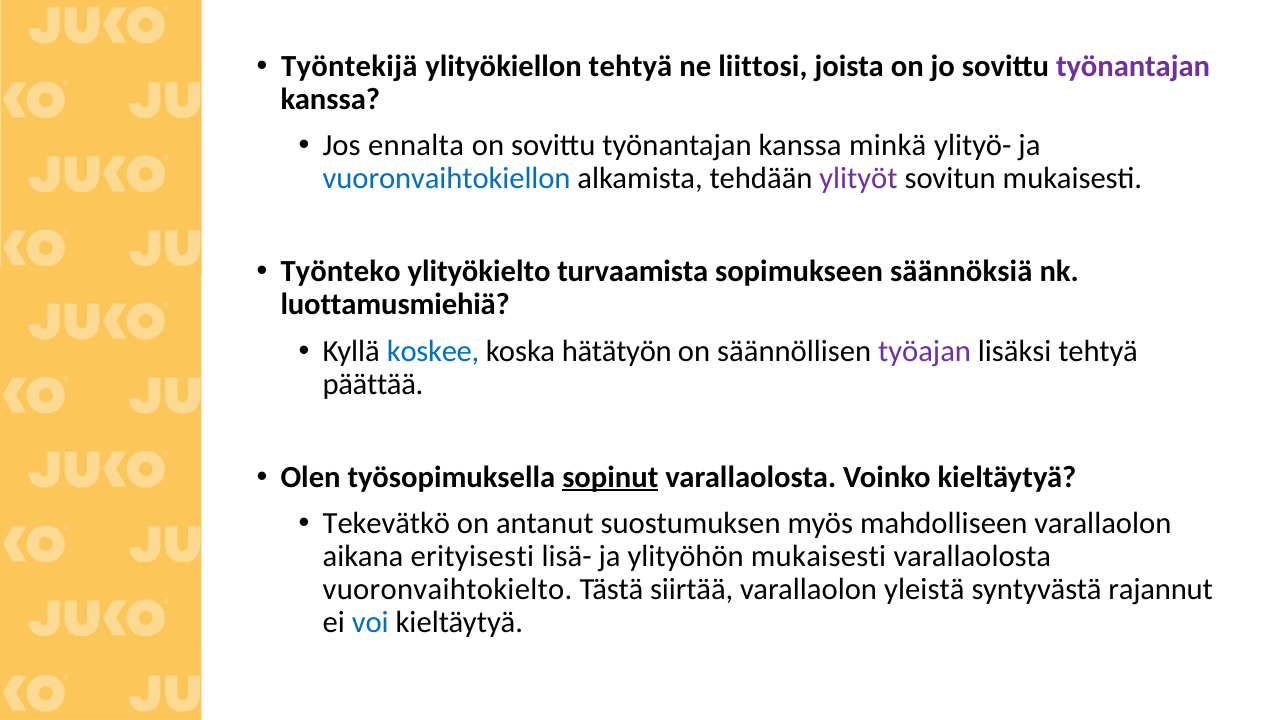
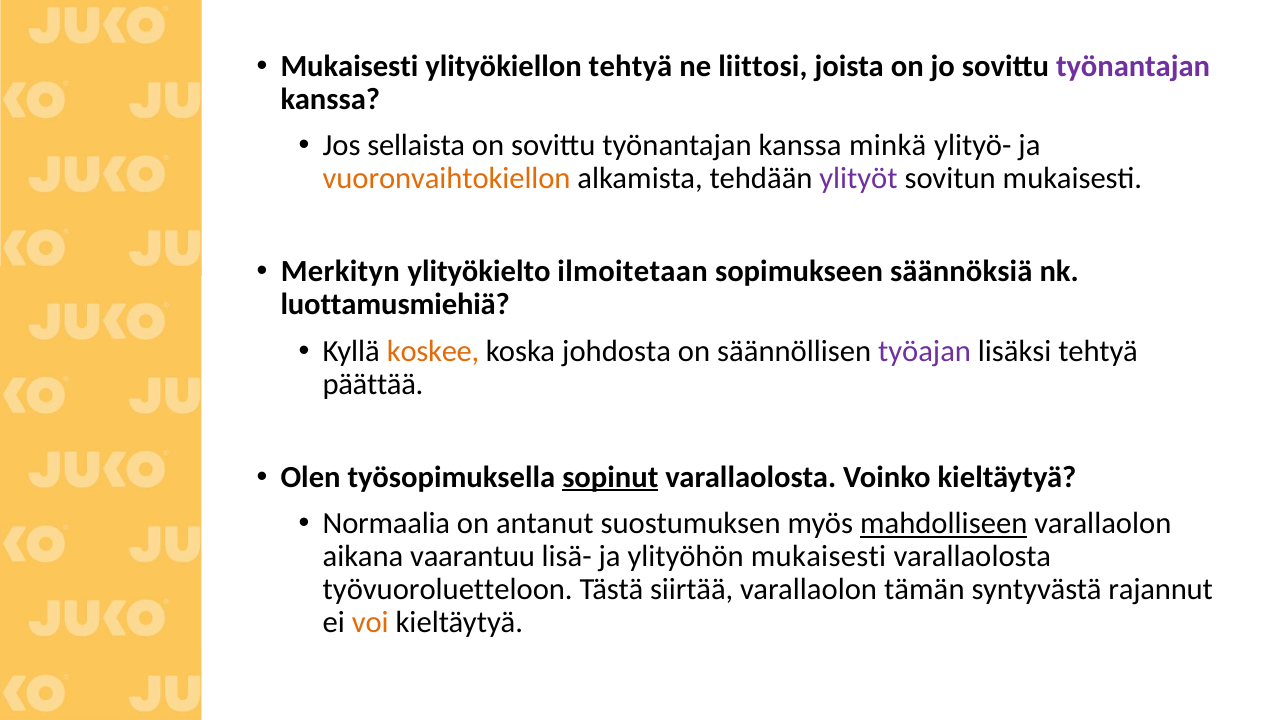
Työntekijä at (349, 66): Työntekijä -> Mukaisesti
ennalta: ennalta -> sellaista
vuoronvaihtokiellon colour: blue -> orange
Työnteko: Työnteko -> Merkityn
turvaamista: turvaamista -> ilmoitetaan
koskee colour: blue -> orange
hätätyön: hätätyön -> johdosta
Tekevätkö: Tekevätkö -> Normaalia
mahdolliseen underline: none -> present
erityisesti: erityisesti -> vaarantuu
vuoronvaihtokielto: vuoronvaihtokielto -> työvuoroluetteloon
yleistä: yleistä -> tämän
voi colour: blue -> orange
